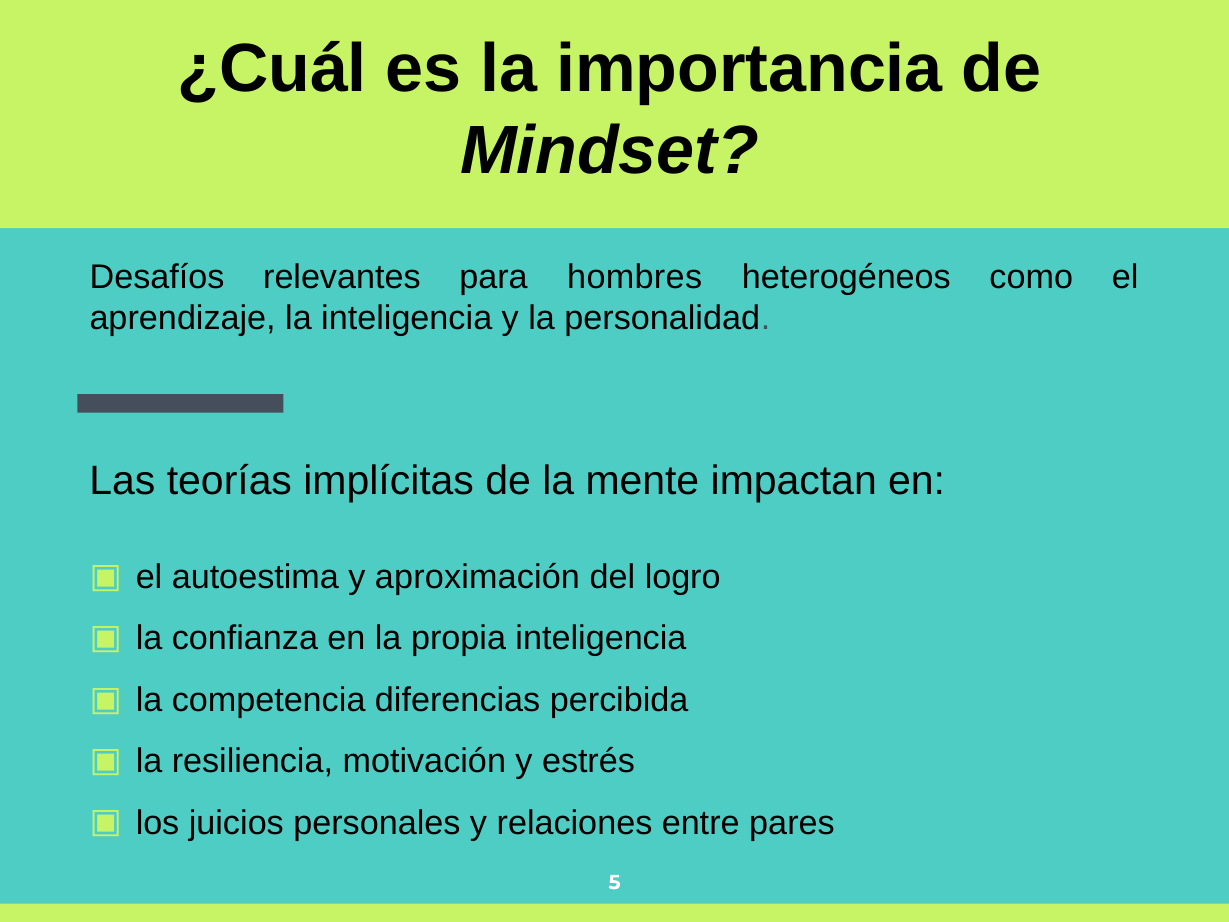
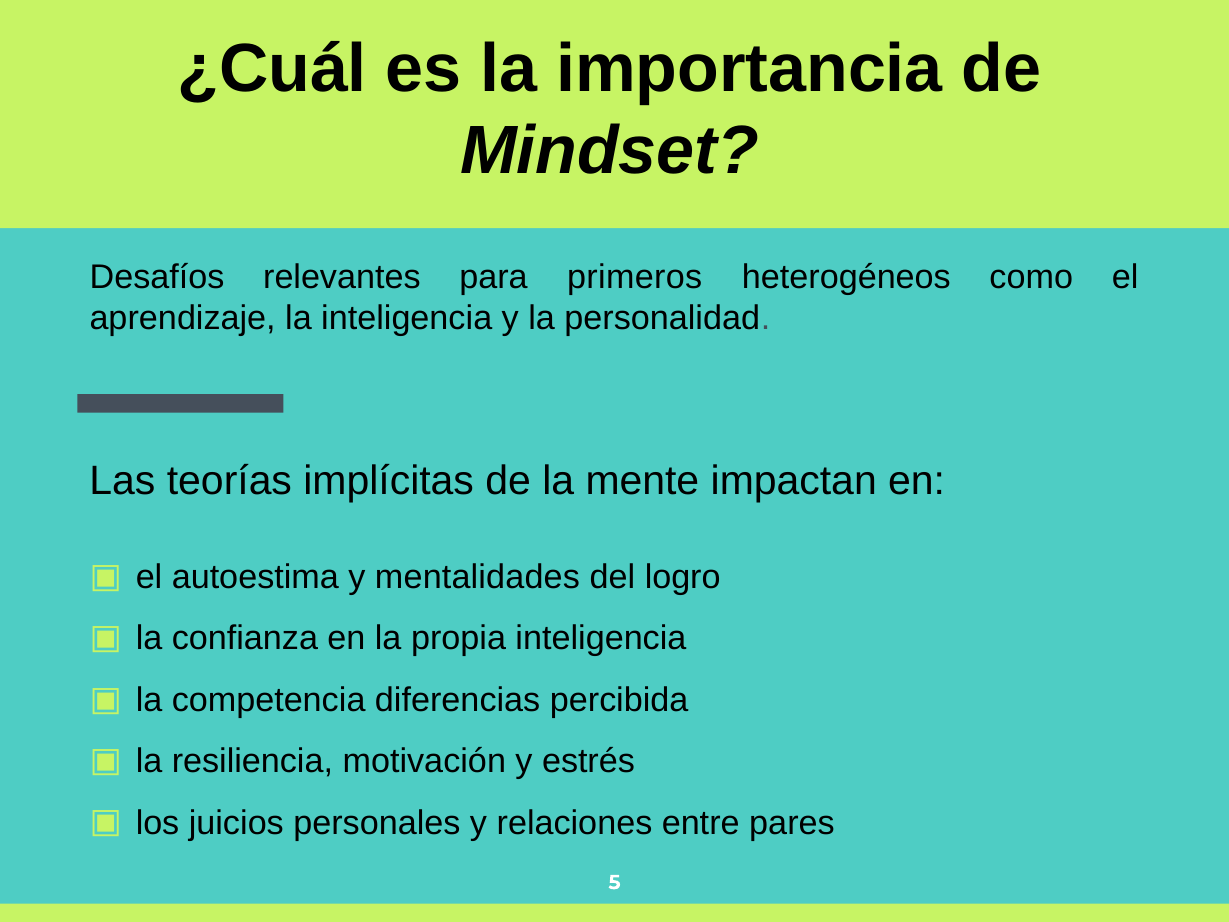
hombres: hombres -> primeros
aproximación: aproximación -> mentalidades
